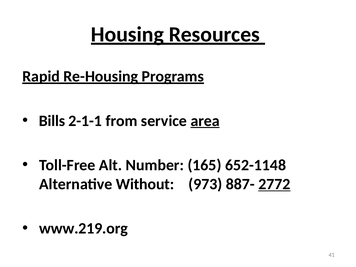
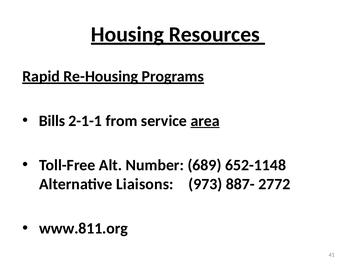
165: 165 -> 689
Without: Without -> Liaisons
2772 underline: present -> none
www.219.org: www.219.org -> www.811.org
